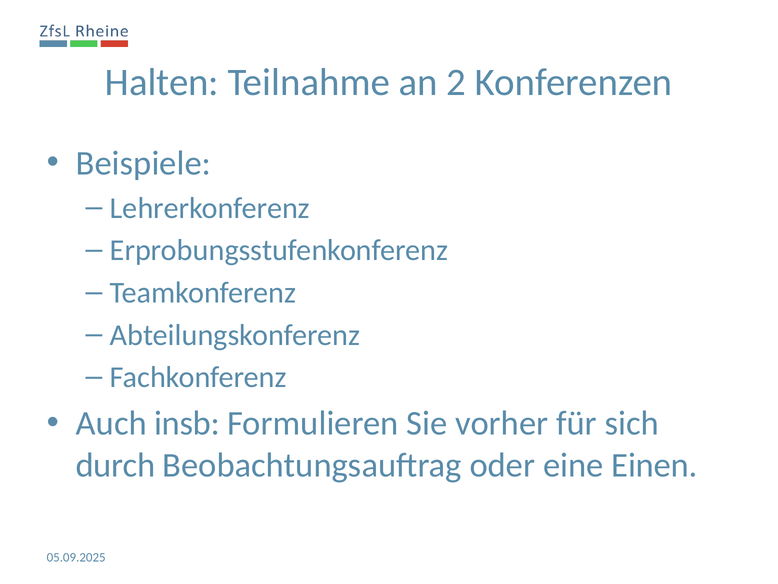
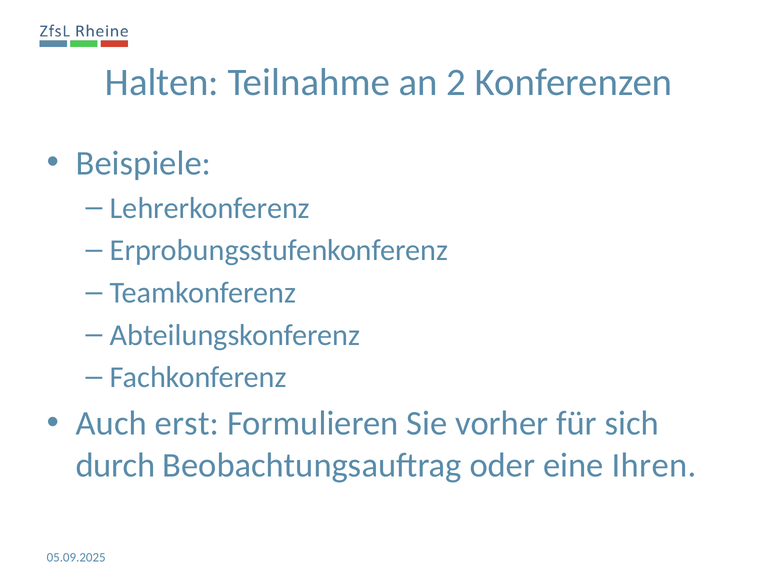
insb: insb -> erst
Einen: Einen -> Ihren
